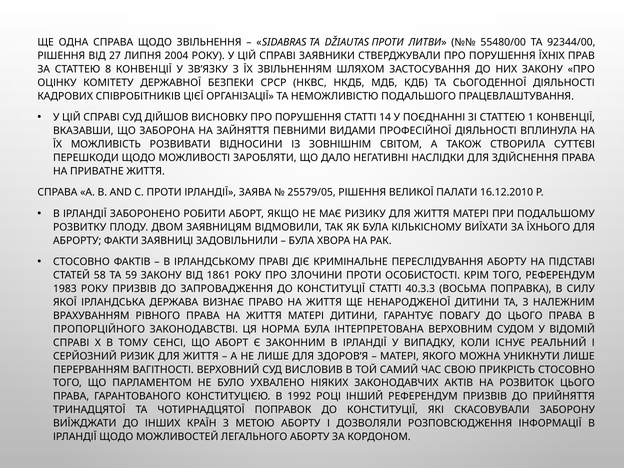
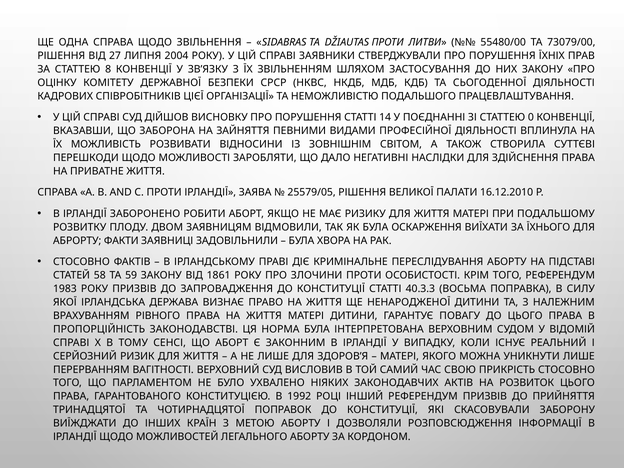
92344/00: 92344/00 -> 73079/00
1: 1 -> 0
КІЛЬКІСНОМУ: КІЛЬКІСНОМУ -> ОСКАРЖЕННЯ
ПРОПОРЦІЙНОГО: ПРОПОРЦІЙНОГО -> ПРОПОРЦІЙНІСТЬ
